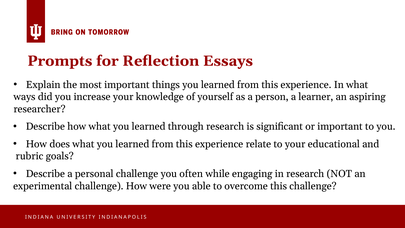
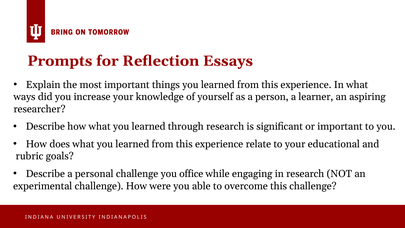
often: often -> office
